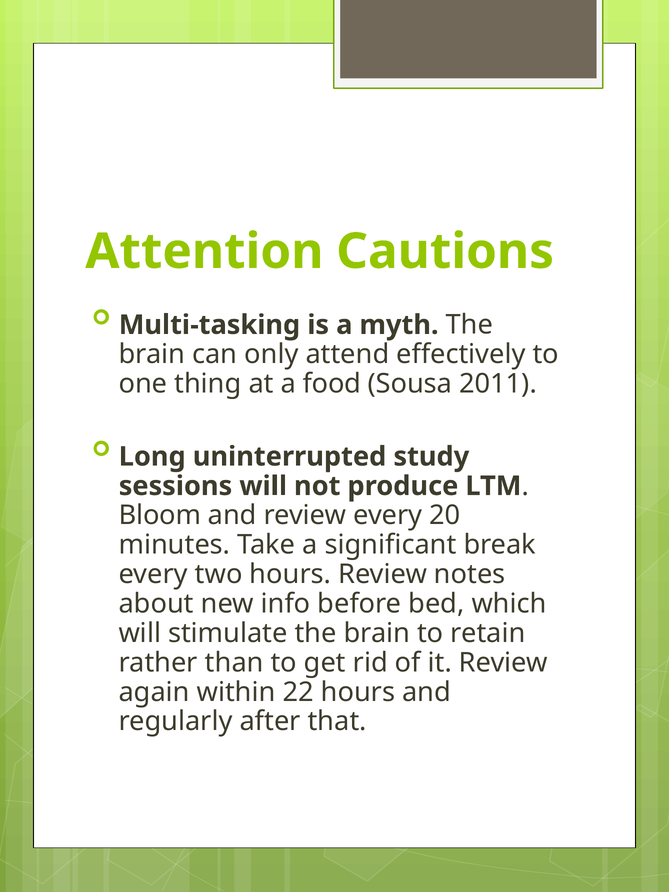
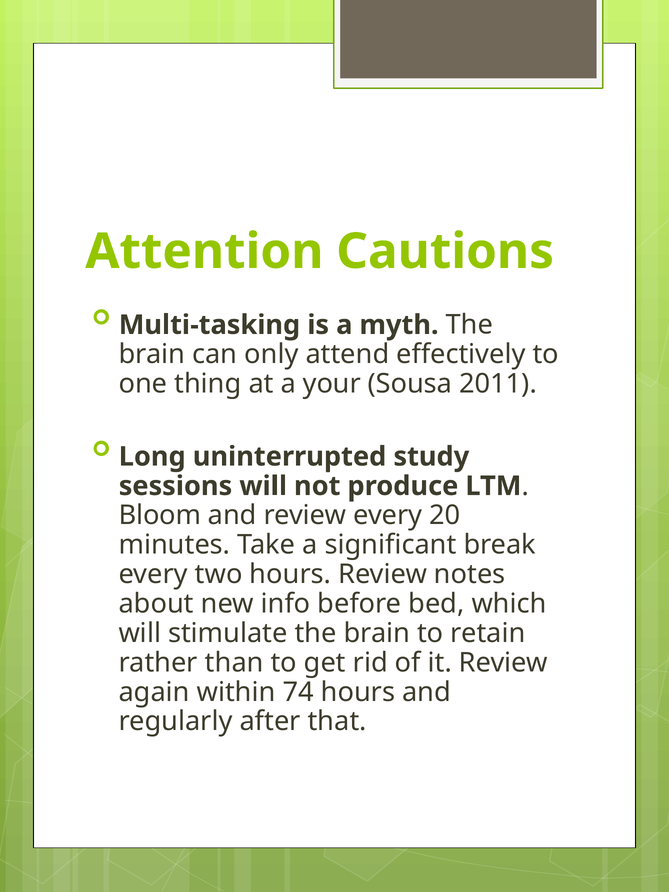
food: food -> your
22: 22 -> 74
